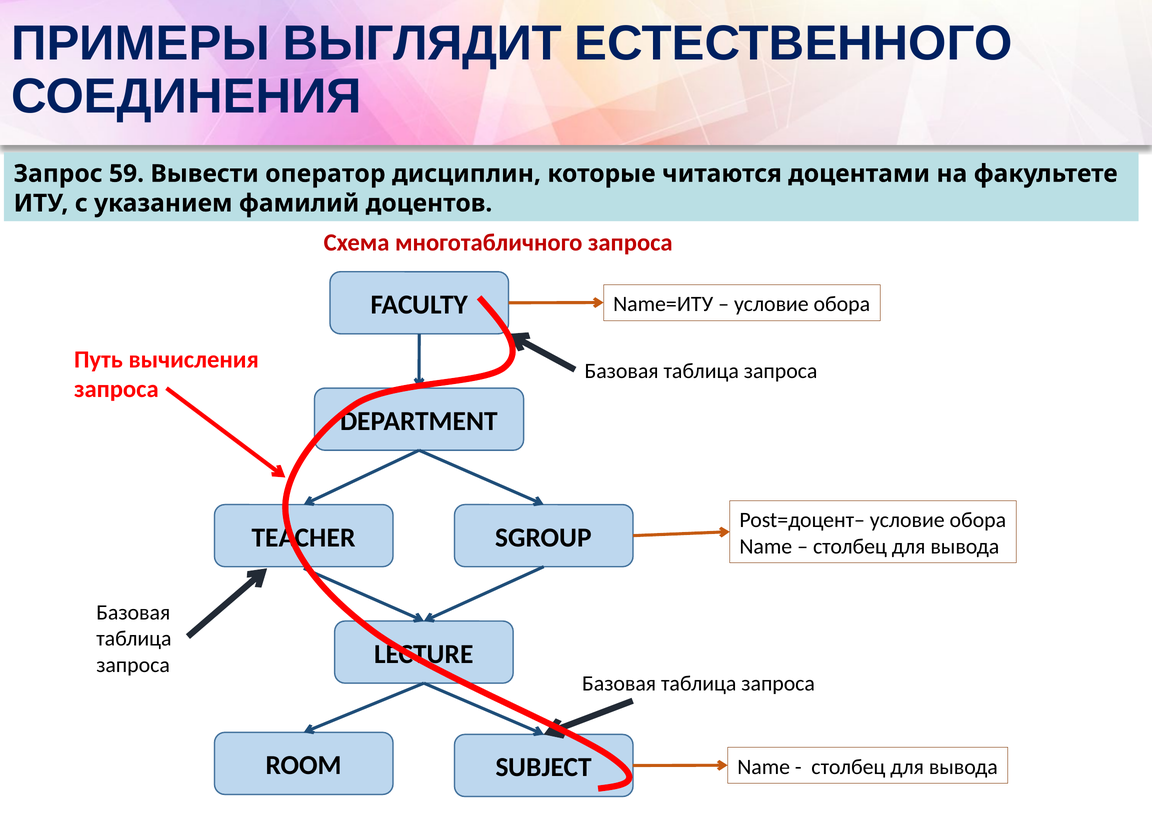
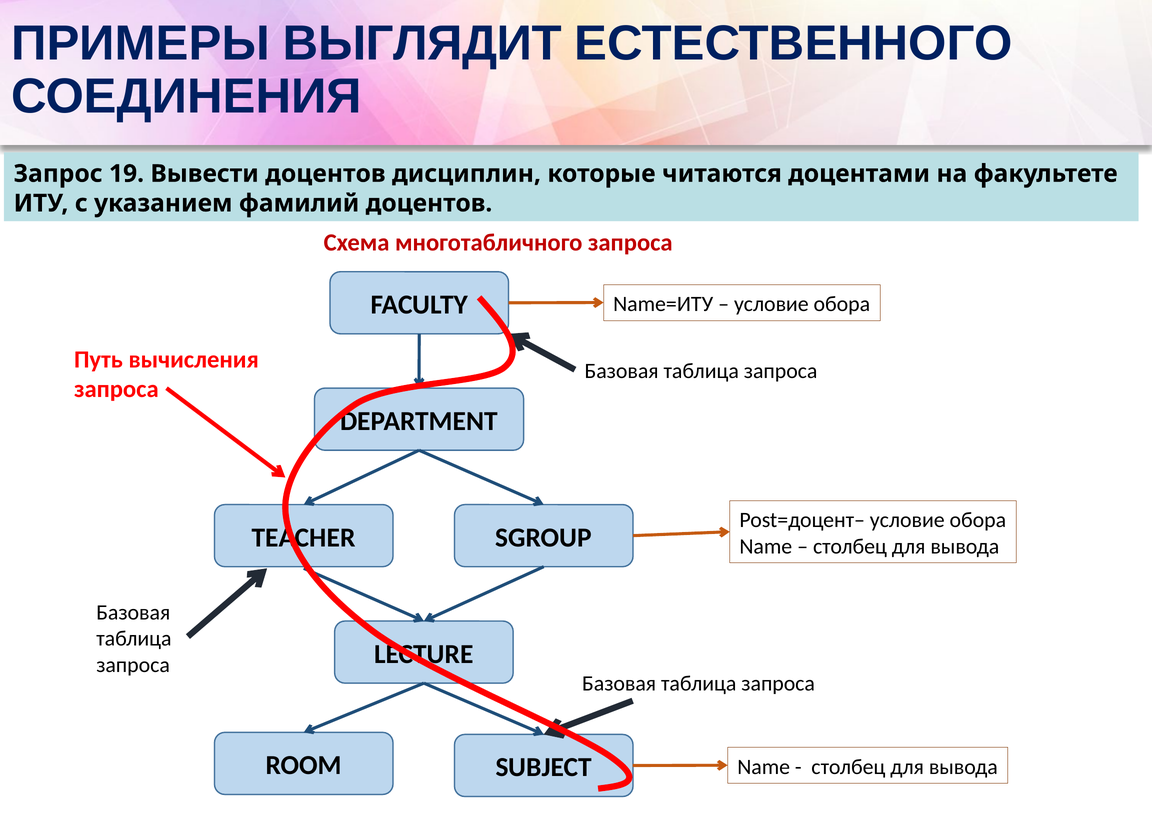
59: 59 -> 19
Вывести оператор: оператор -> доцентов
